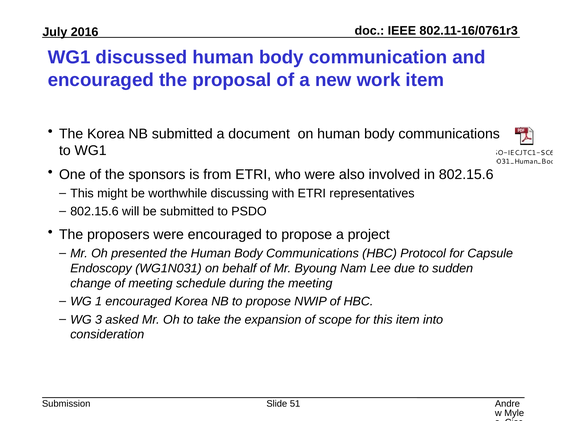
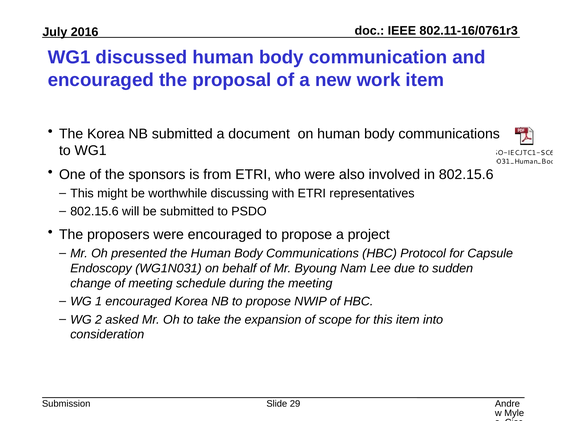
3: 3 -> 2
51: 51 -> 29
